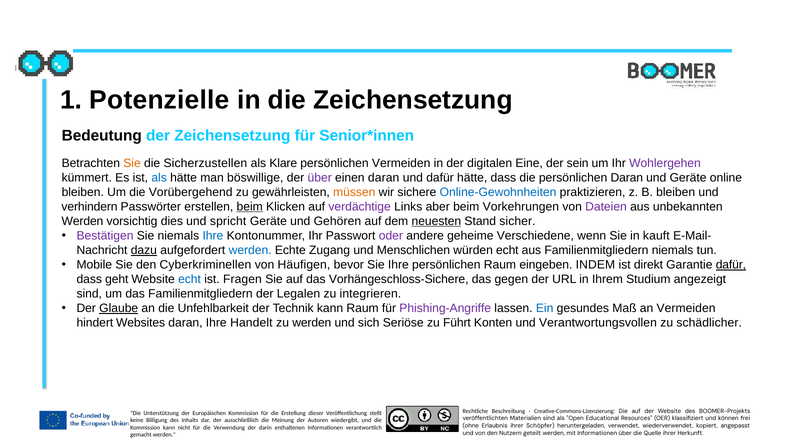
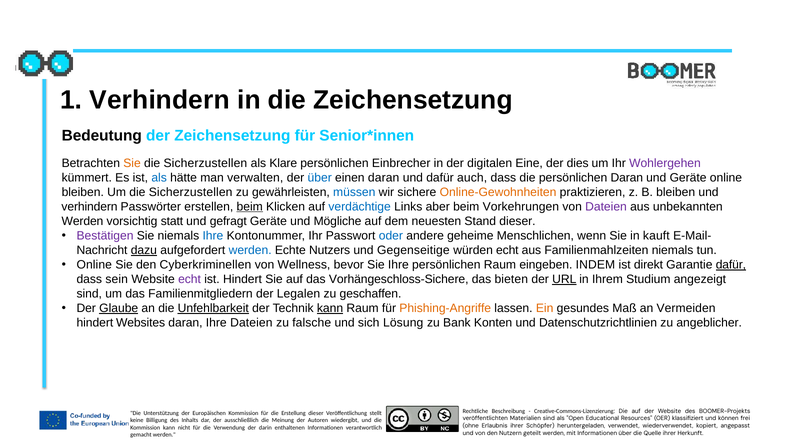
1 Potenzielle: Potenzielle -> Verhindern
persönlichen Vermeiden: Vermeiden -> Einbrecher
sein: sein -> dies
böswillige: böswillige -> verwalten
über at (320, 177) colour: purple -> blue
dafür hätte: hätte -> auch
Um die Vorübergehend: Vorübergehend -> Sicherzustellen
müssen colour: orange -> blue
Online-Gewohnheiten colour: blue -> orange
verdächtige colour: purple -> blue
dies: dies -> statt
spricht: spricht -> gefragt
Gehören: Gehören -> Mögliche
neuesten underline: present -> none
Stand sicher: sicher -> dieser
oder colour: purple -> blue
Verschiedene: Verschiedene -> Menschlichen
Zugang: Zugang -> Nutzers
Menschlichen: Menschlichen -> Gegenseitige
aus Familienmitgliedern: Familienmitgliedern -> Familienmahlzeiten
Mobile at (94, 264): Mobile -> Online
Häufigen: Häufigen -> Wellness
geht: geht -> sein
echt at (190, 279) colour: blue -> purple
ist Fragen: Fragen -> Hindert
gegen: gegen -> bieten
URL underline: none -> present
integrieren: integrieren -> geschaffen
Unfehlbarkeit underline: none -> present
kann at (330, 308) underline: none -> present
Phishing-Angriffe colour: purple -> orange
Ein colour: blue -> orange
Ihre Handelt: Handelt -> Dateien
zu werden: werden -> falsche
Seriöse: Seriöse -> Lösung
Führt: Führt -> Bank
Verantwortungsvollen: Verantwortungsvollen -> Datenschutzrichtlinien
schädlicher: schädlicher -> angeblicher
